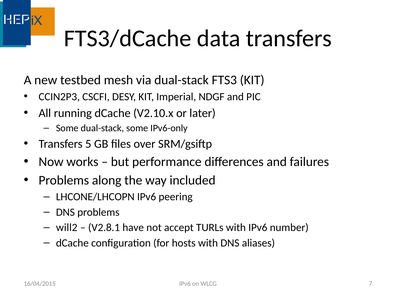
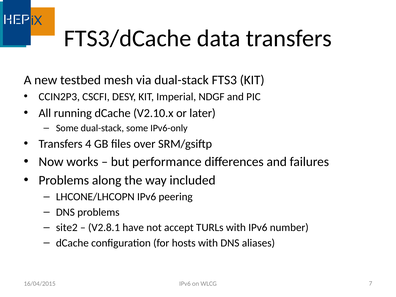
5: 5 -> 4
will2: will2 -> site2
